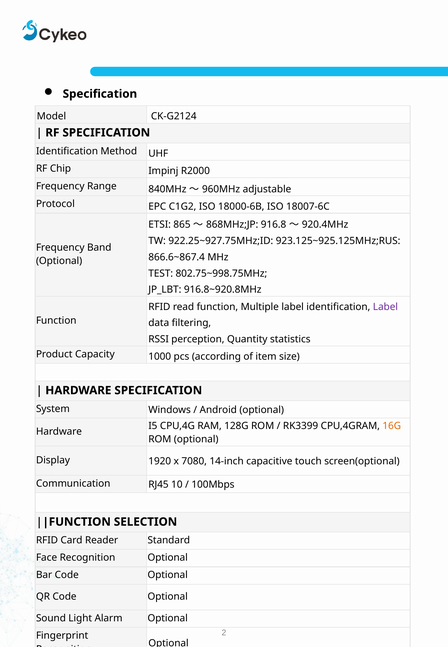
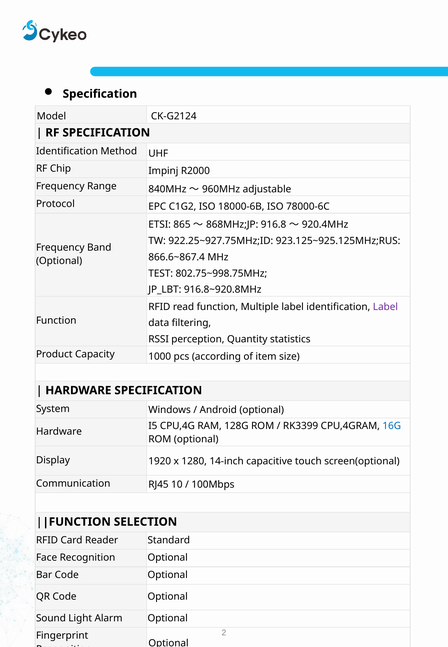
18007-6C: 18007-6C -> 78000-6C
16G colour: orange -> blue
7080: 7080 -> 1280
